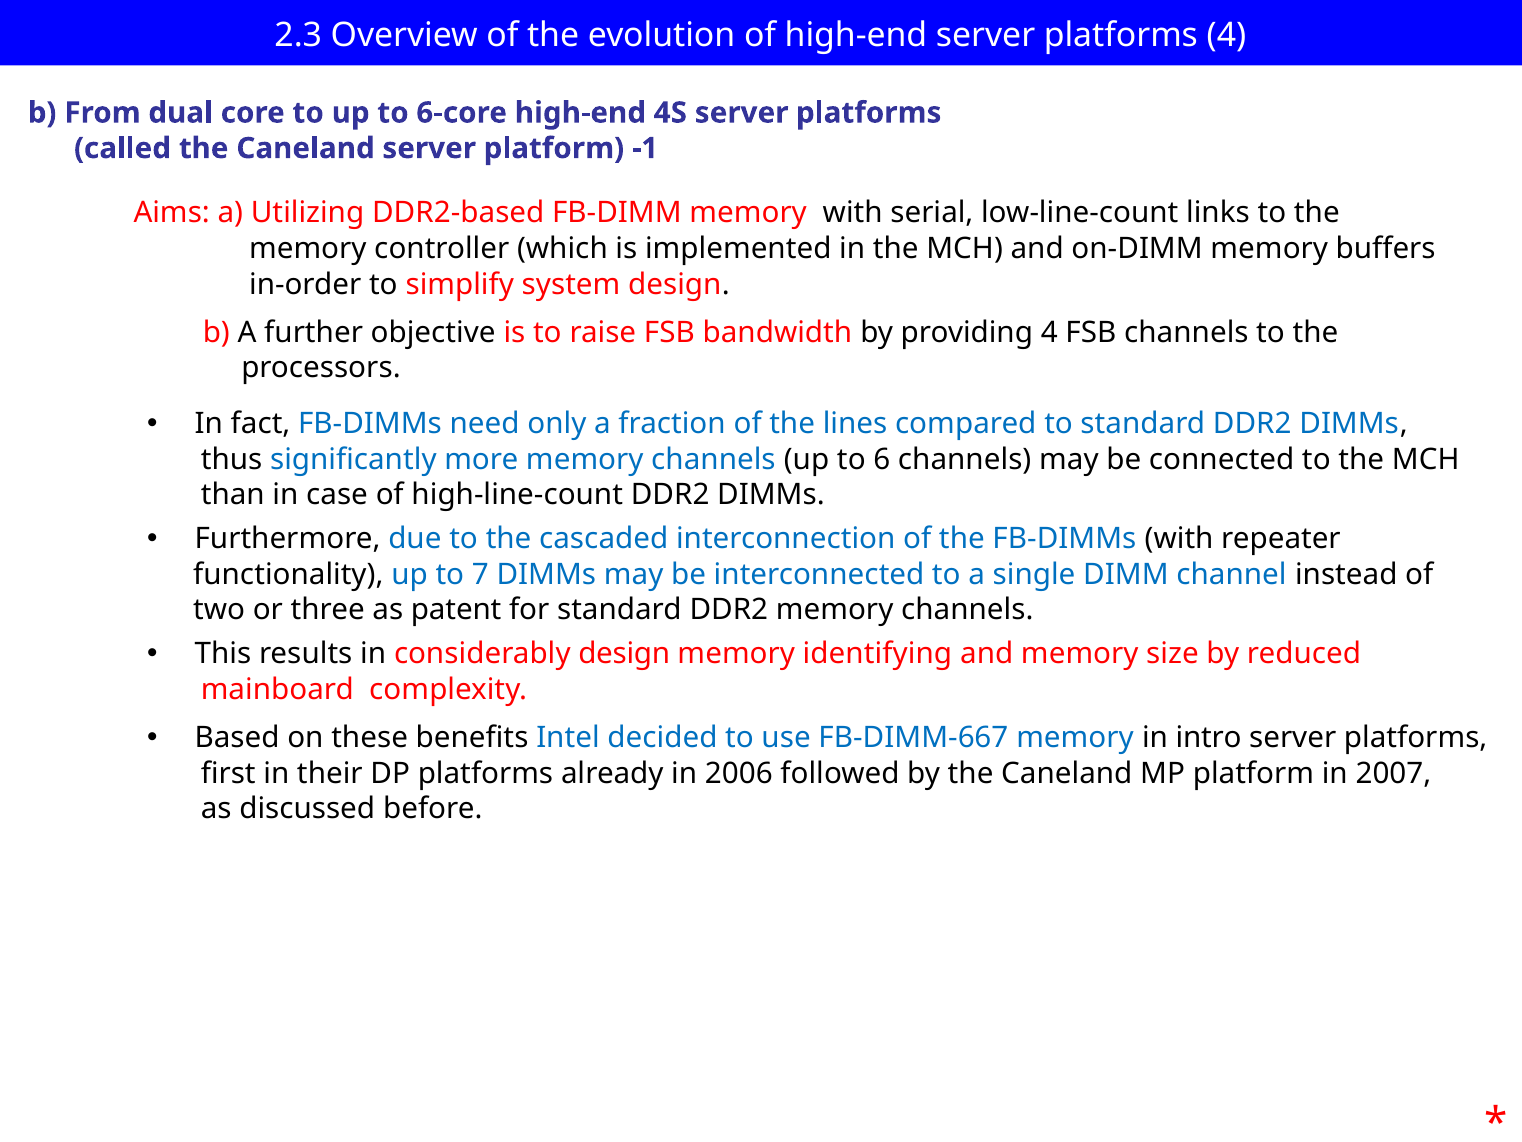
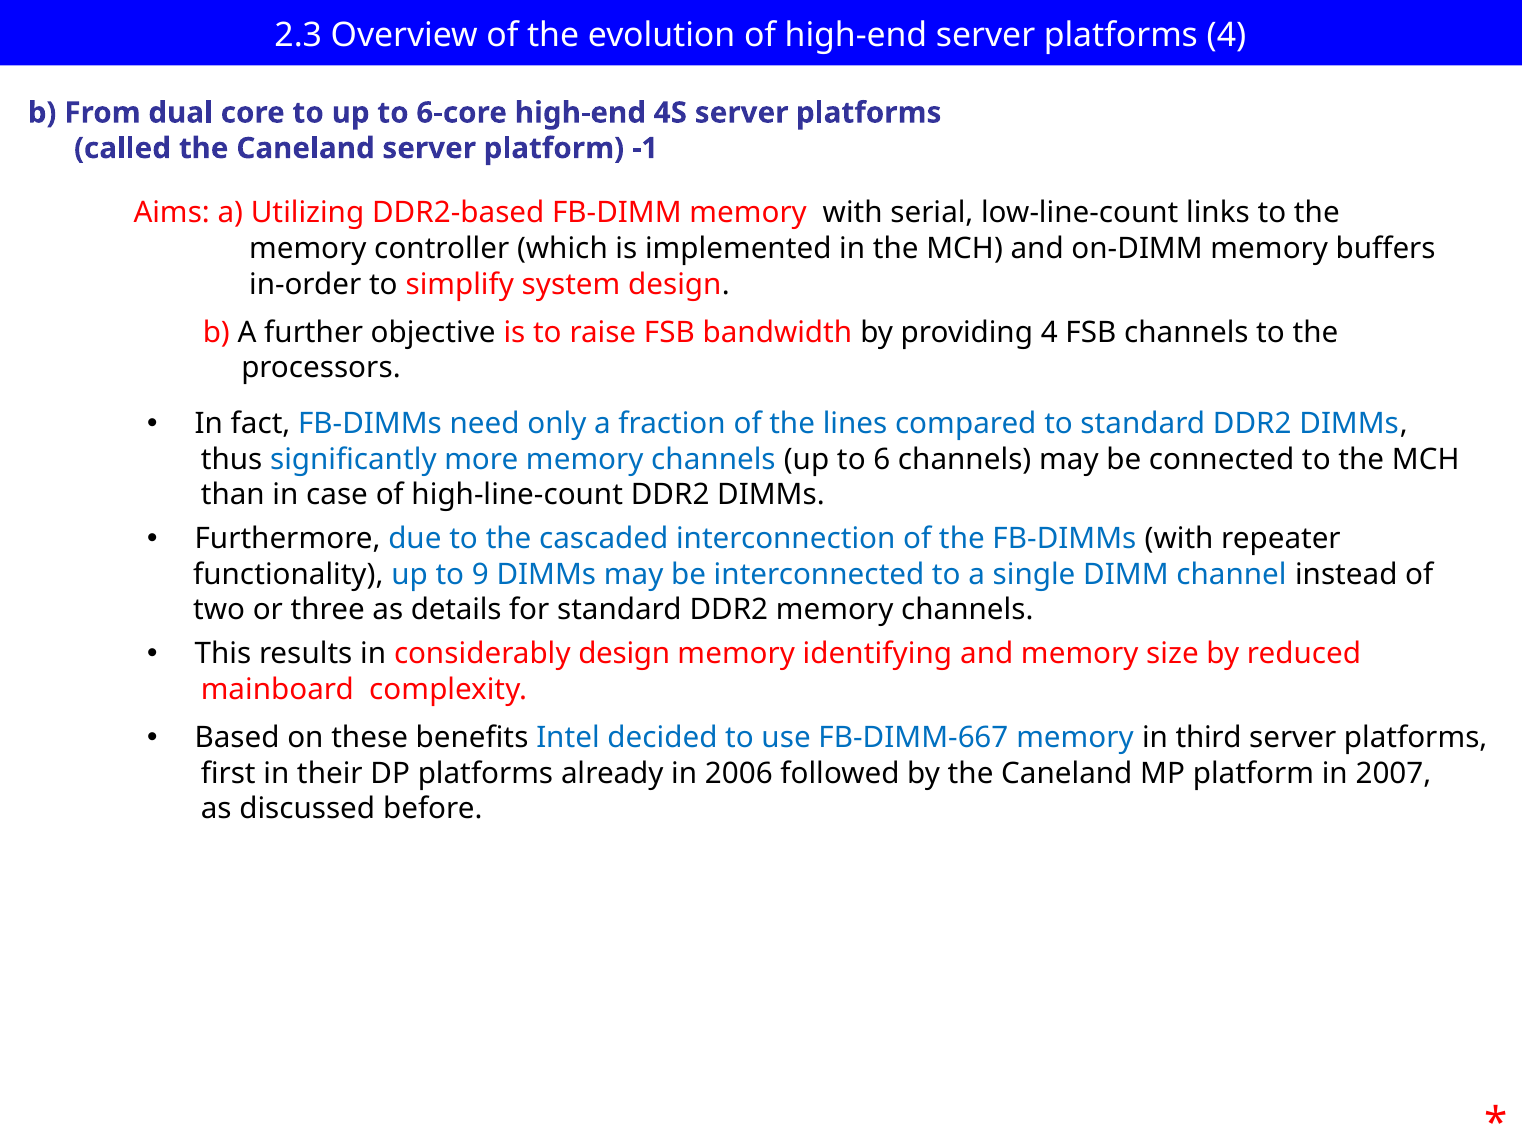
7: 7 -> 9
patent: patent -> details
intro: intro -> third
